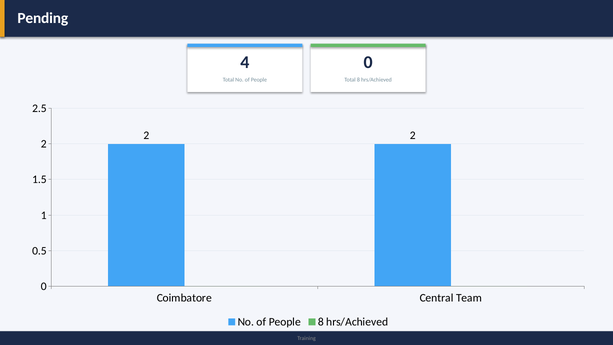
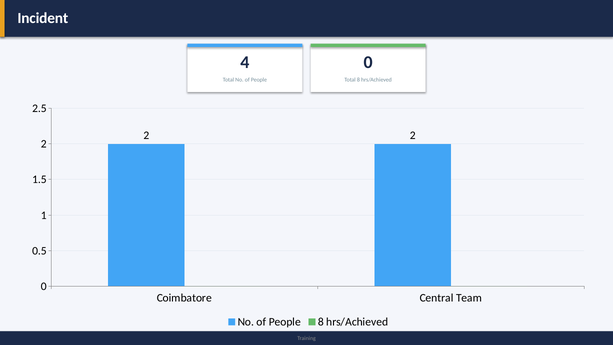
Pending: Pending -> Incident
